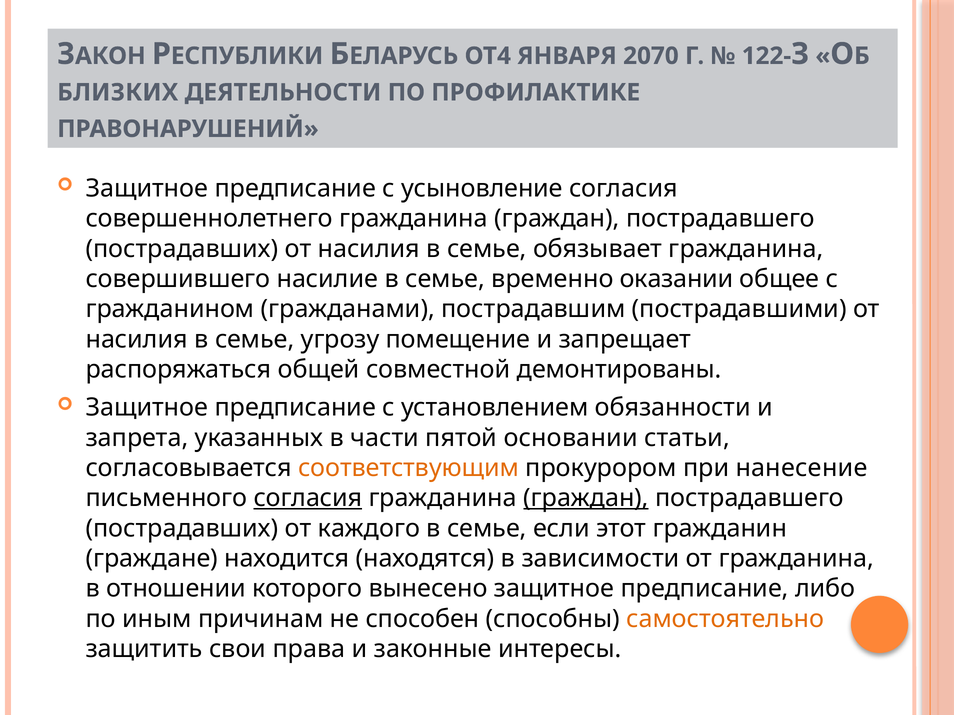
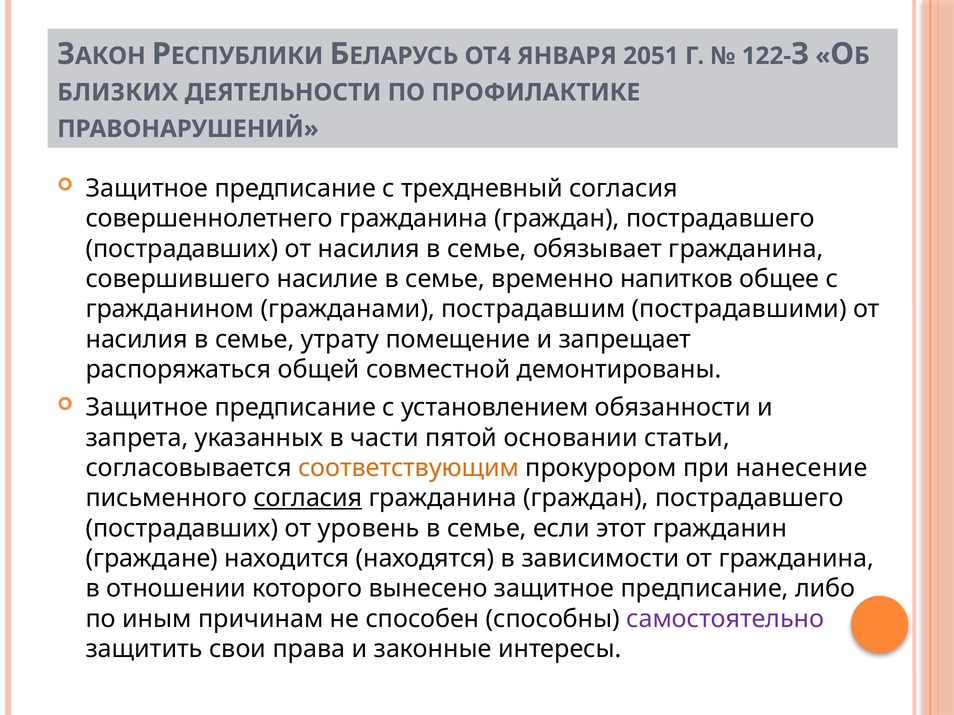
2070: 2070 -> 2051
усыновление: усыновление -> трехдневный
оказании: оказании -> напитков
угрозу: угрозу -> утрату
граждан at (586, 498) underline: present -> none
каждого: каждого -> уровень
самостоятельно colour: orange -> purple
